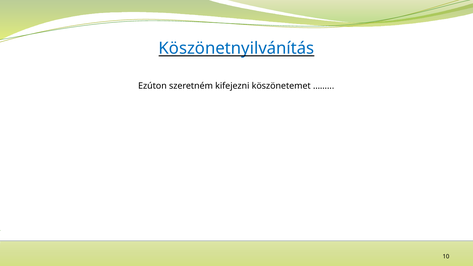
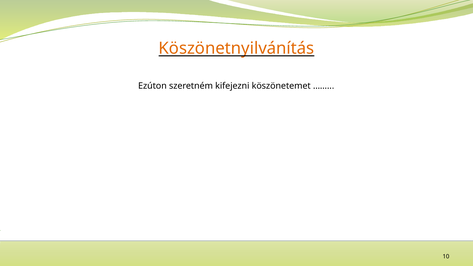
Köszönetnyilvánítás colour: blue -> orange
